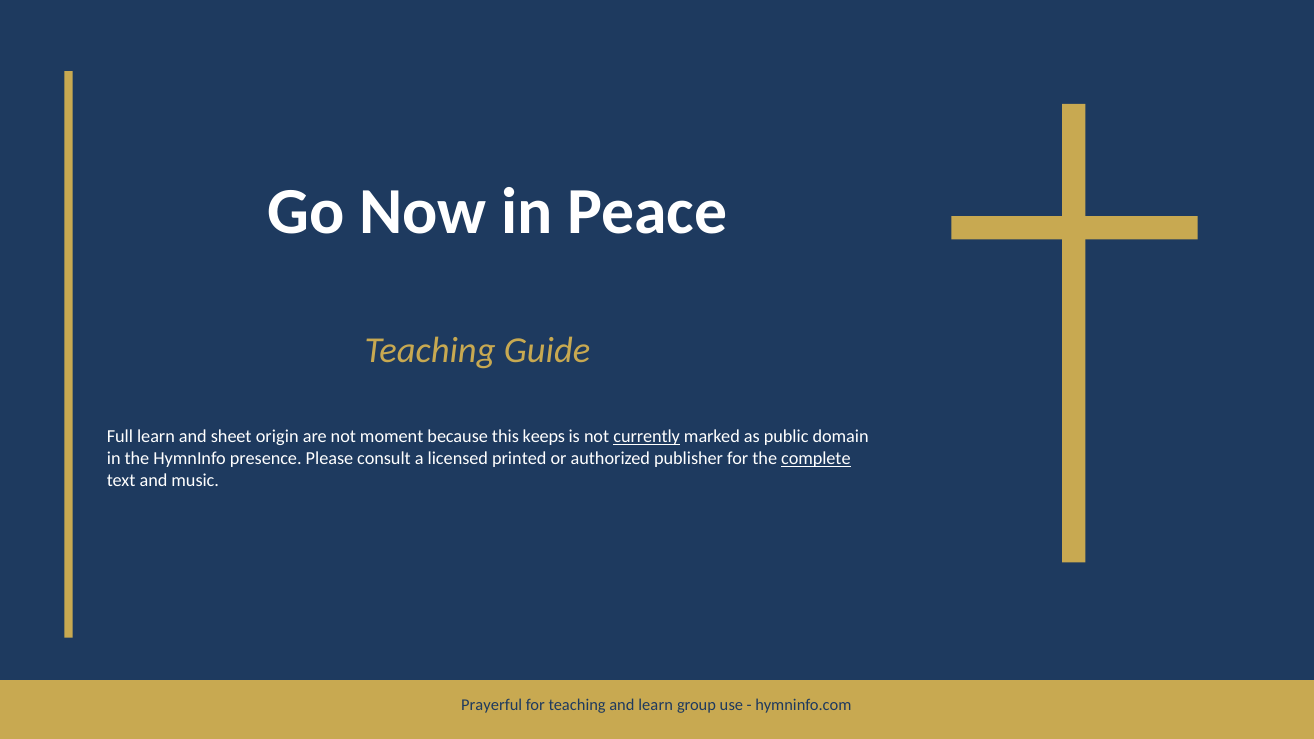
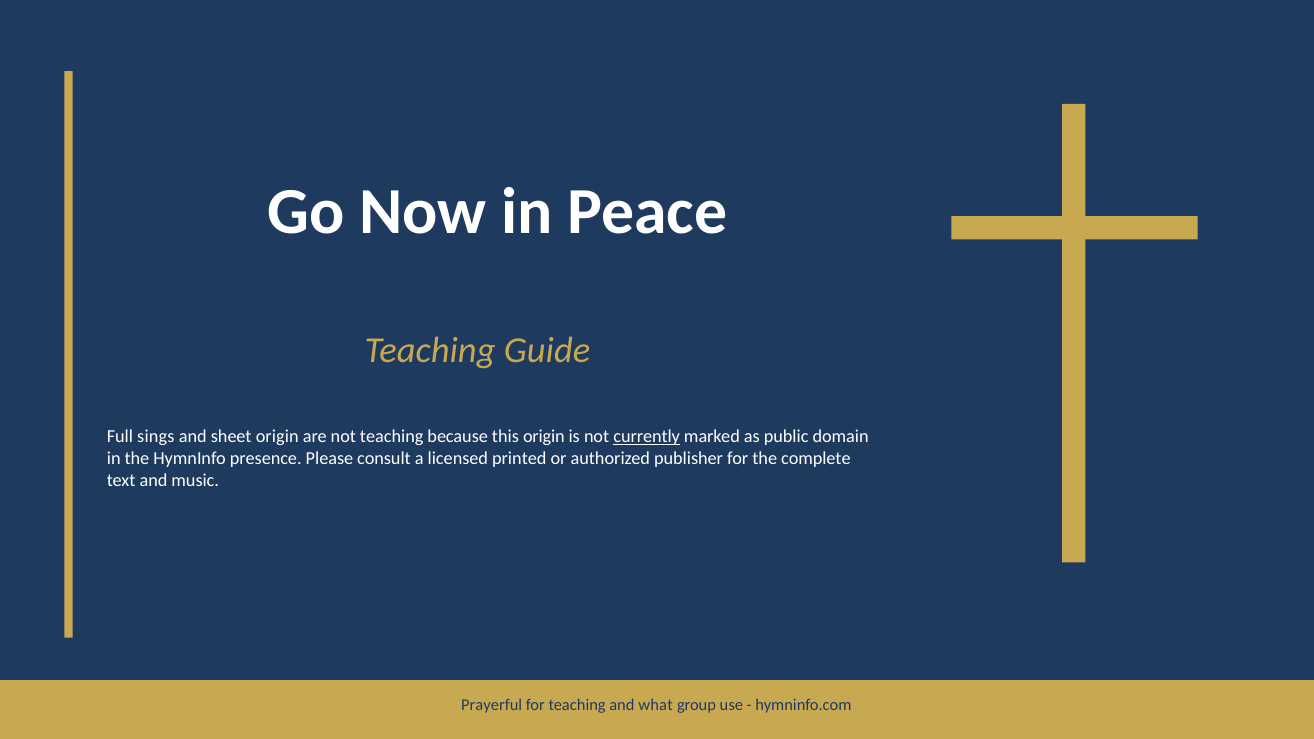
Full learn: learn -> sings
not moment: moment -> teaching
this keeps: keeps -> origin
complete underline: present -> none
and learn: learn -> what
